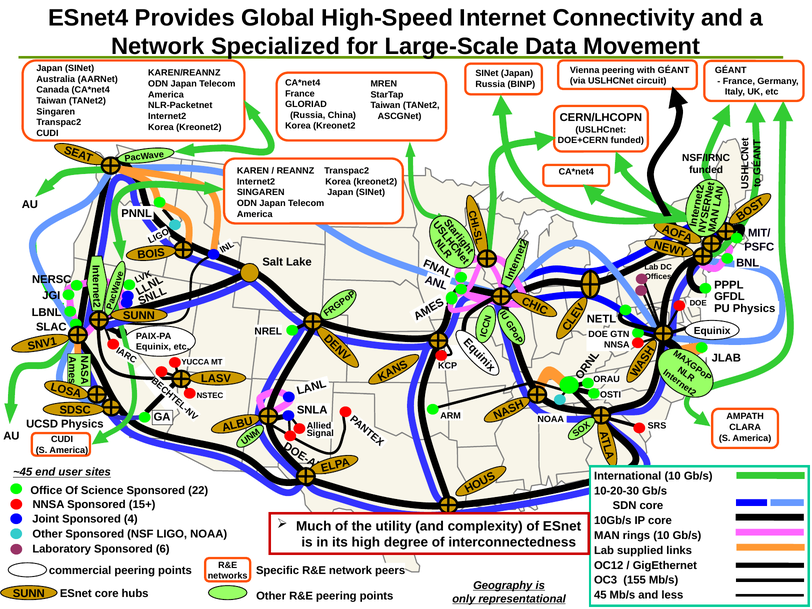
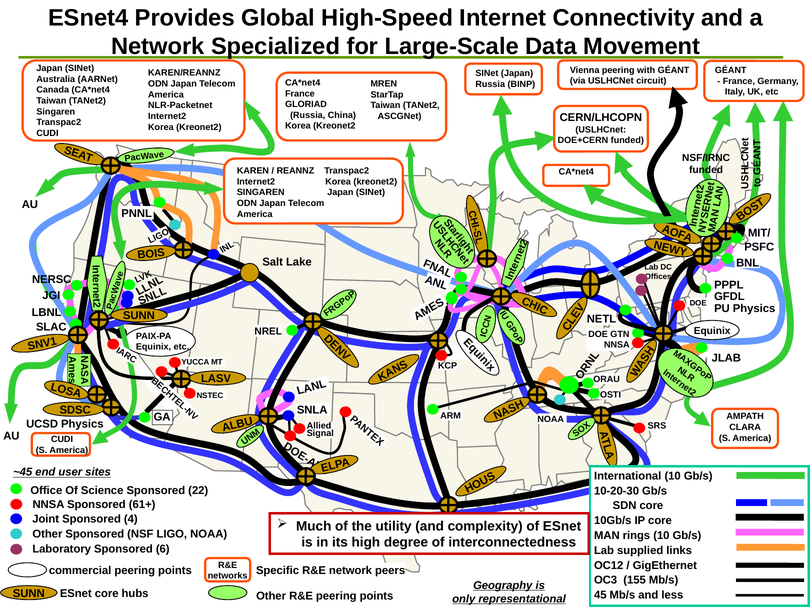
15+: 15+ -> 61+
